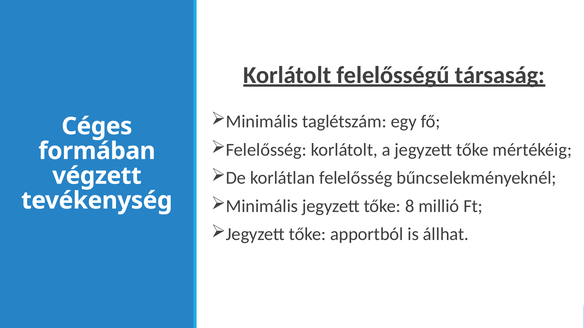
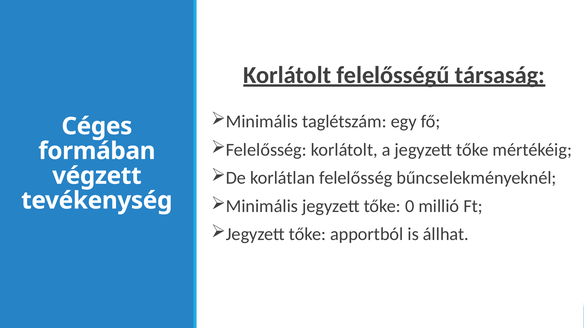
8: 8 -> 0
